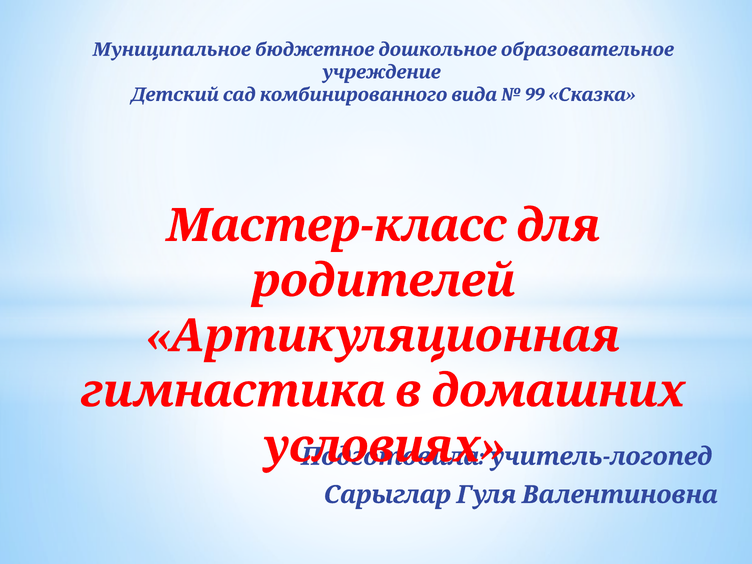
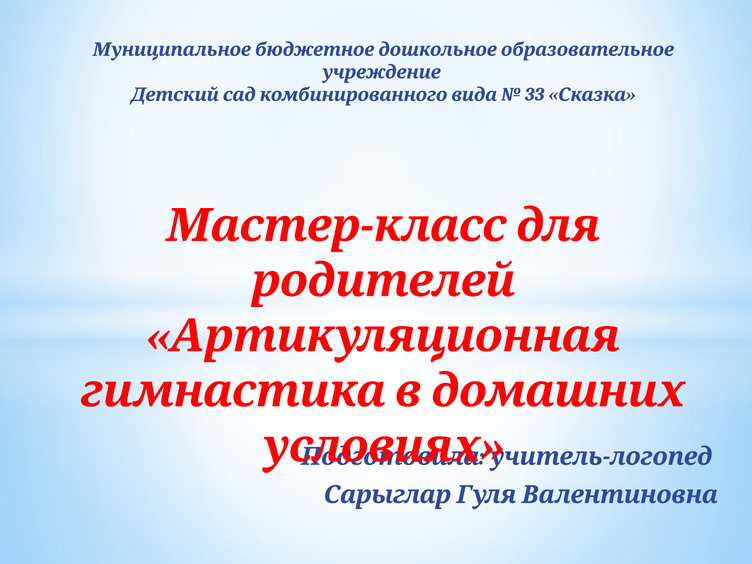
99: 99 -> 33
